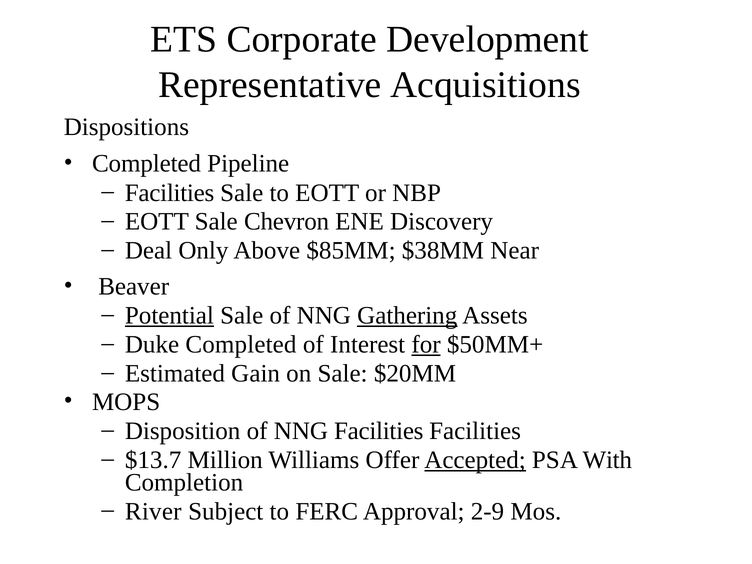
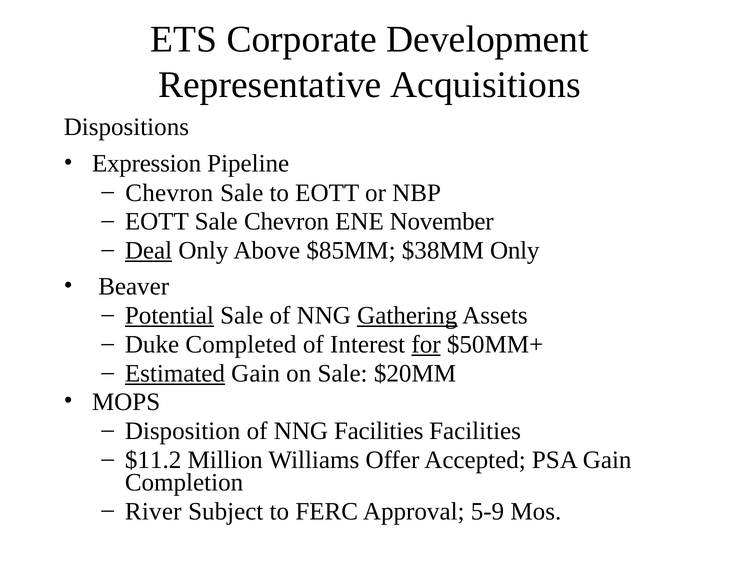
Completed at (147, 164): Completed -> Expression
Facilities at (170, 193): Facilities -> Chevron
Discovery: Discovery -> November
Deal underline: none -> present
$38MM Near: Near -> Only
Estimated underline: none -> present
$13.7: $13.7 -> $11.2
Accepted underline: present -> none
PSA With: With -> Gain
2-9: 2-9 -> 5-9
